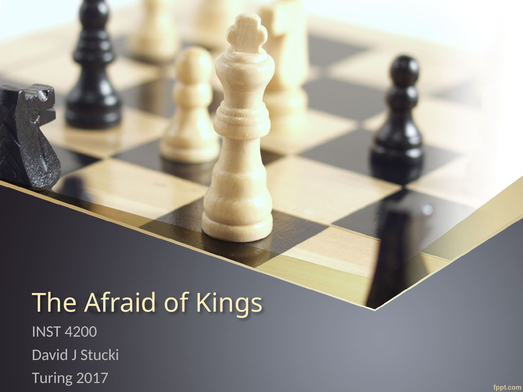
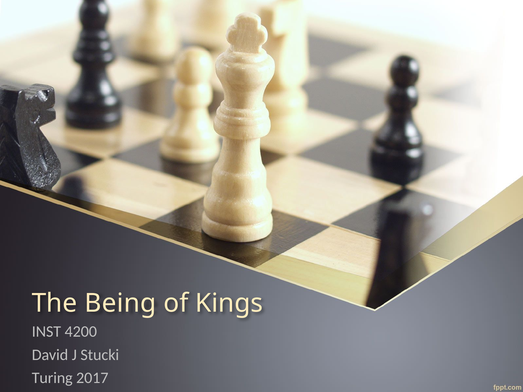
Afraid: Afraid -> Being
